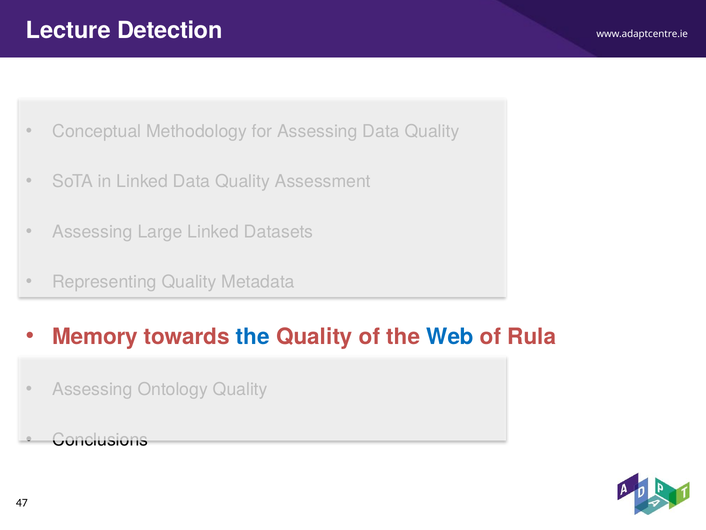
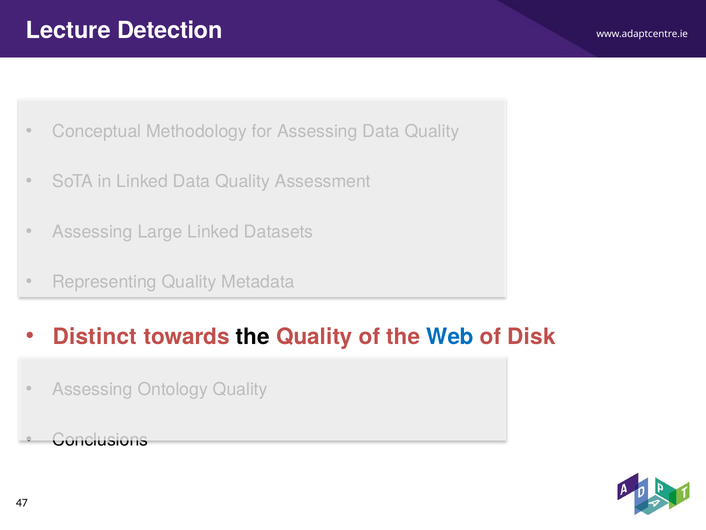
Memory: Memory -> Distinct
the at (253, 336) colour: blue -> black
Rula: Rula -> Disk
